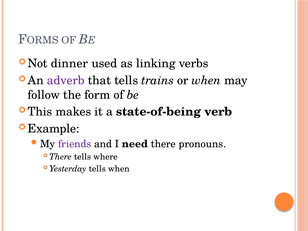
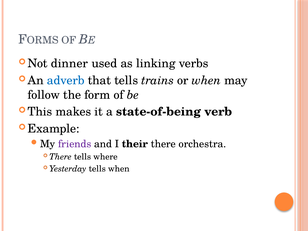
adverb colour: purple -> blue
need: need -> their
pronouns: pronouns -> orchestra
